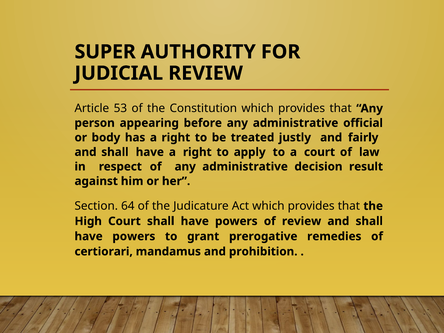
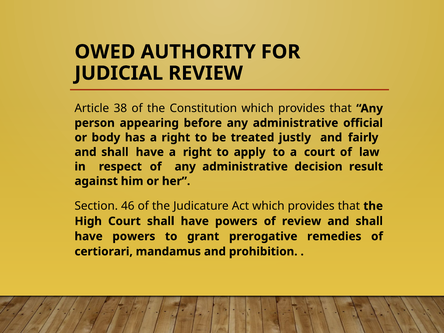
SUPER: SUPER -> OWED
53: 53 -> 38
64: 64 -> 46
